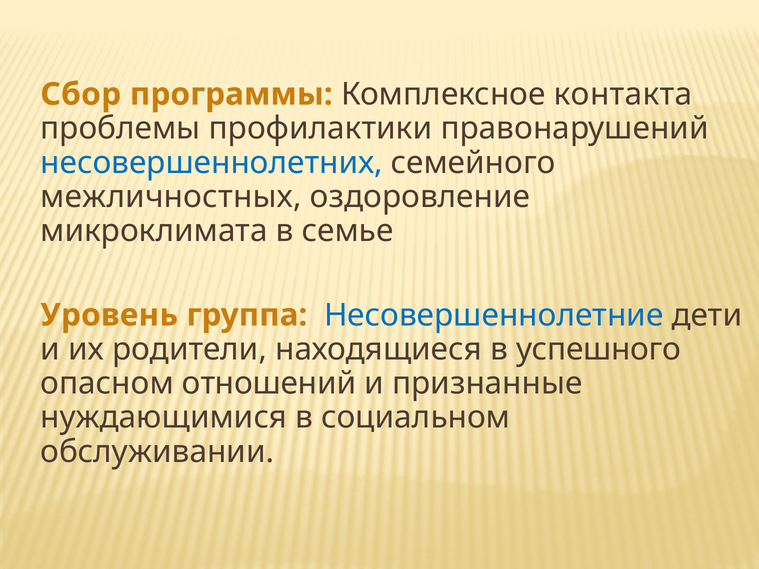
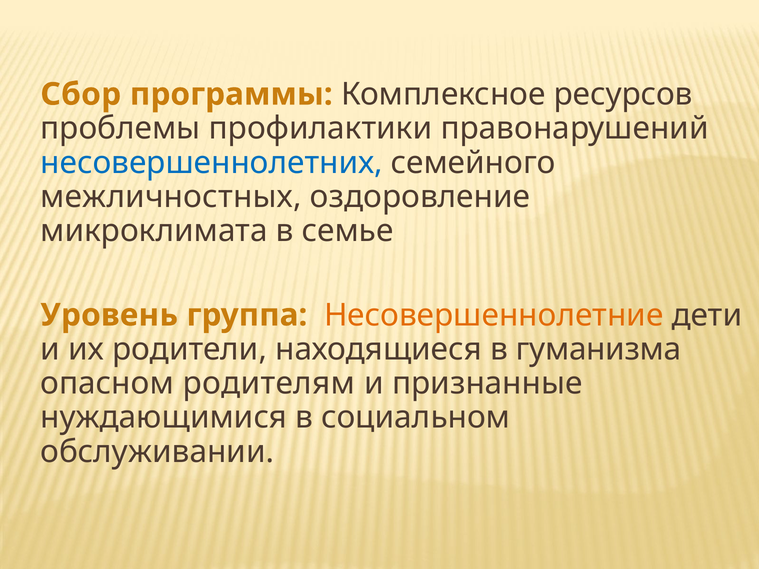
контакта: контакта -> ресурсов
Несовершеннолетние colour: blue -> orange
успешного: успешного -> гуманизма
отношений: отношений -> родителям
